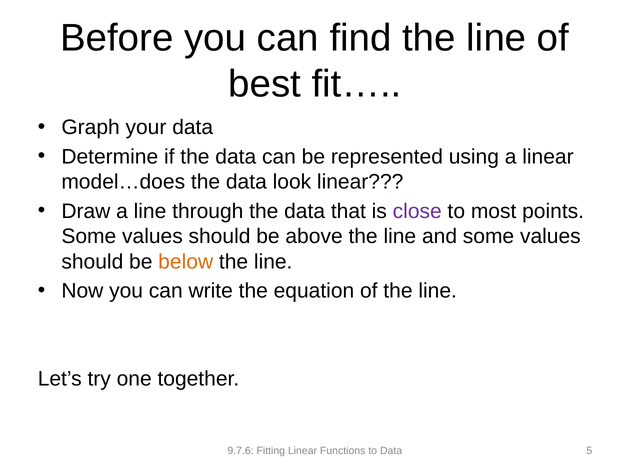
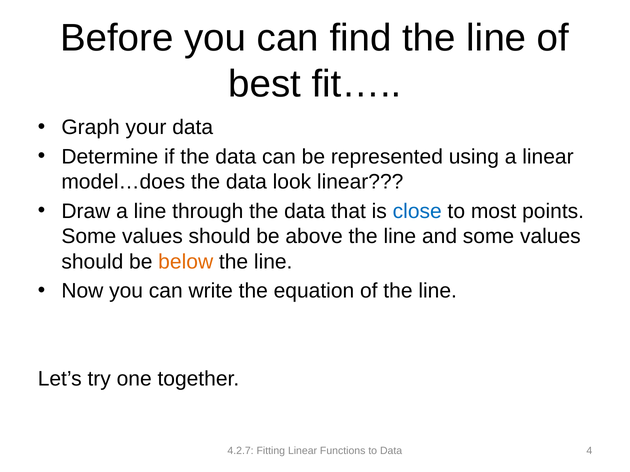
close colour: purple -> blue
9.7.6: 9.7.6 -> 4.2.7
5: 5 -> 4
